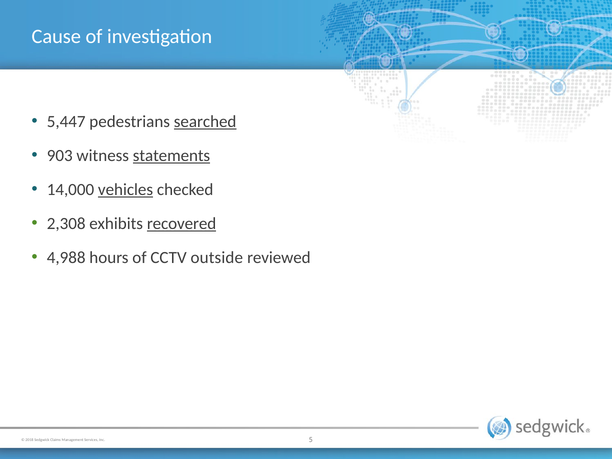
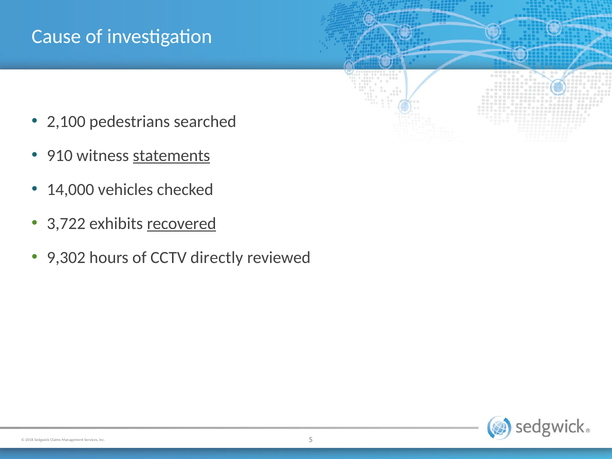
5,447: 5,447 -> 2,100
searched underline: present -> none
903: 903 -> 910
vehicles underline: present -> none
2,308: 2,308 -> 3,722
4,988: 4,988 -> 9,302
outside: outside -> directly
